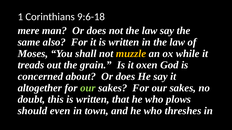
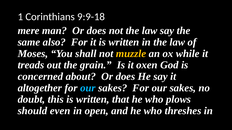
9:6-18: 9:6-18 -> 9:9-18
our at (88, 88) colour: light green -> light blue
town: town -> open
